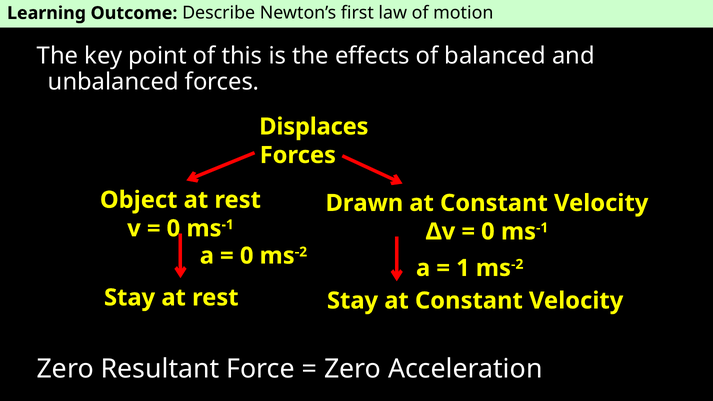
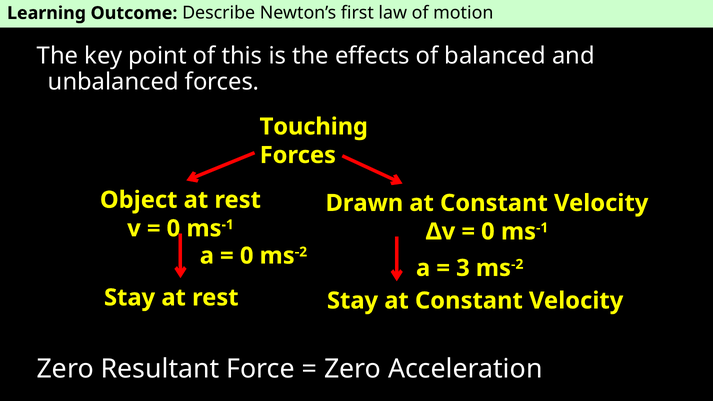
Displaces: Displaces -> Touching
1: 1 -> 3
